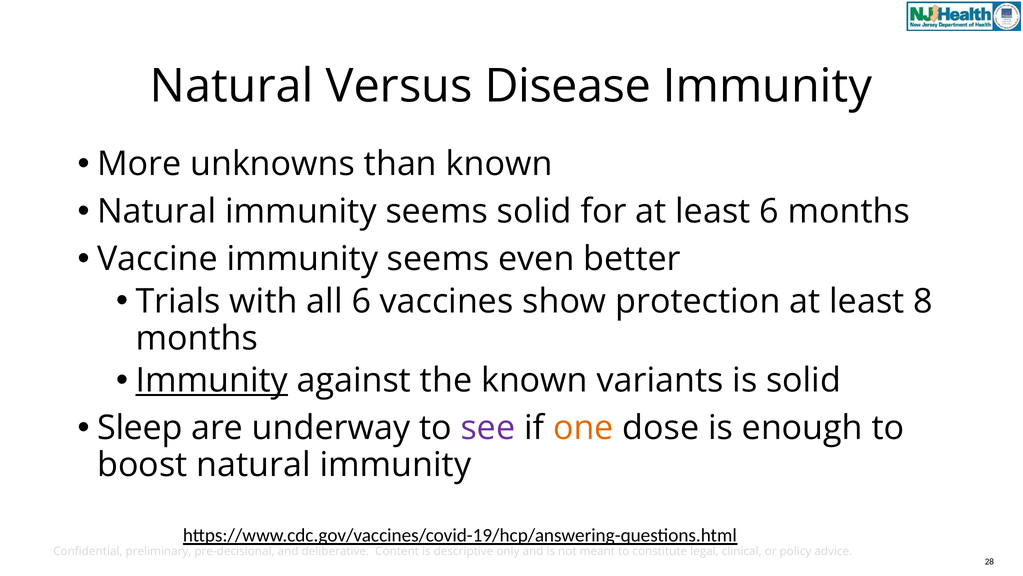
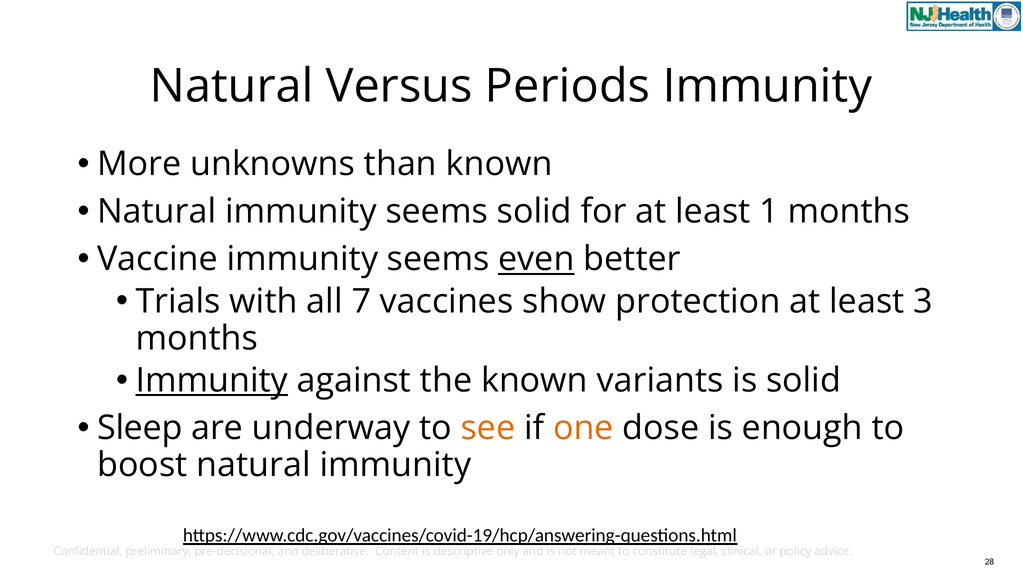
Disease: Disease -> Periods
least 6: 6 -> 1
even underline: none -> present
all 6: 6 -> 7
8: 8 -> 3
see colour: purple -> orange
